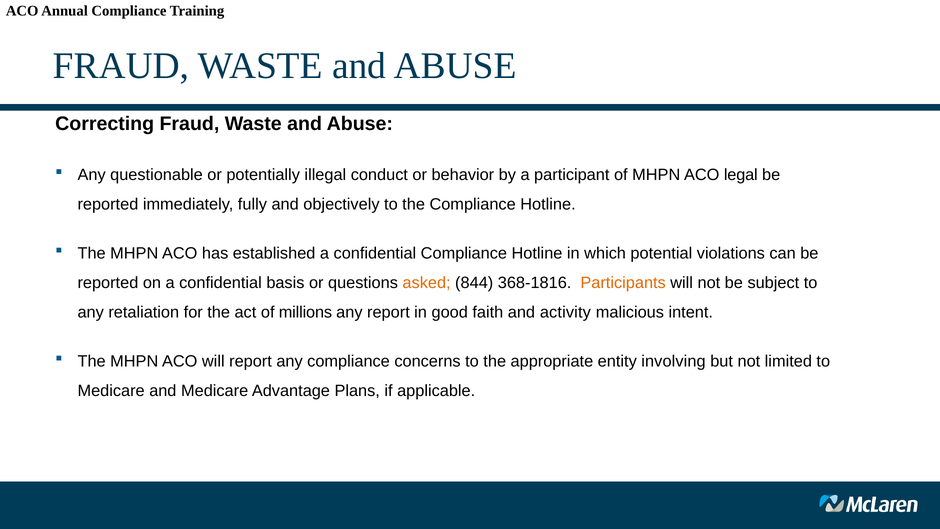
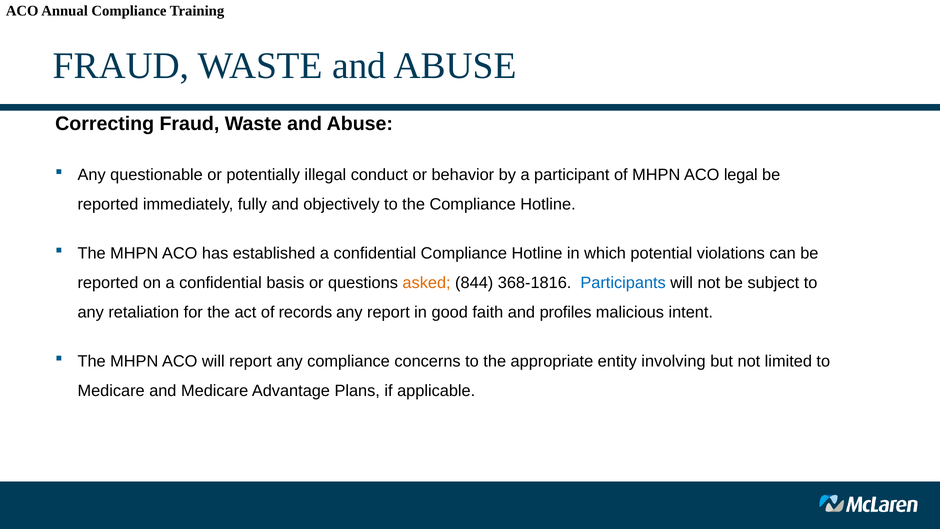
Participants colour: orange -> blue
millions: millions -> records
activity: activity -> profiles
